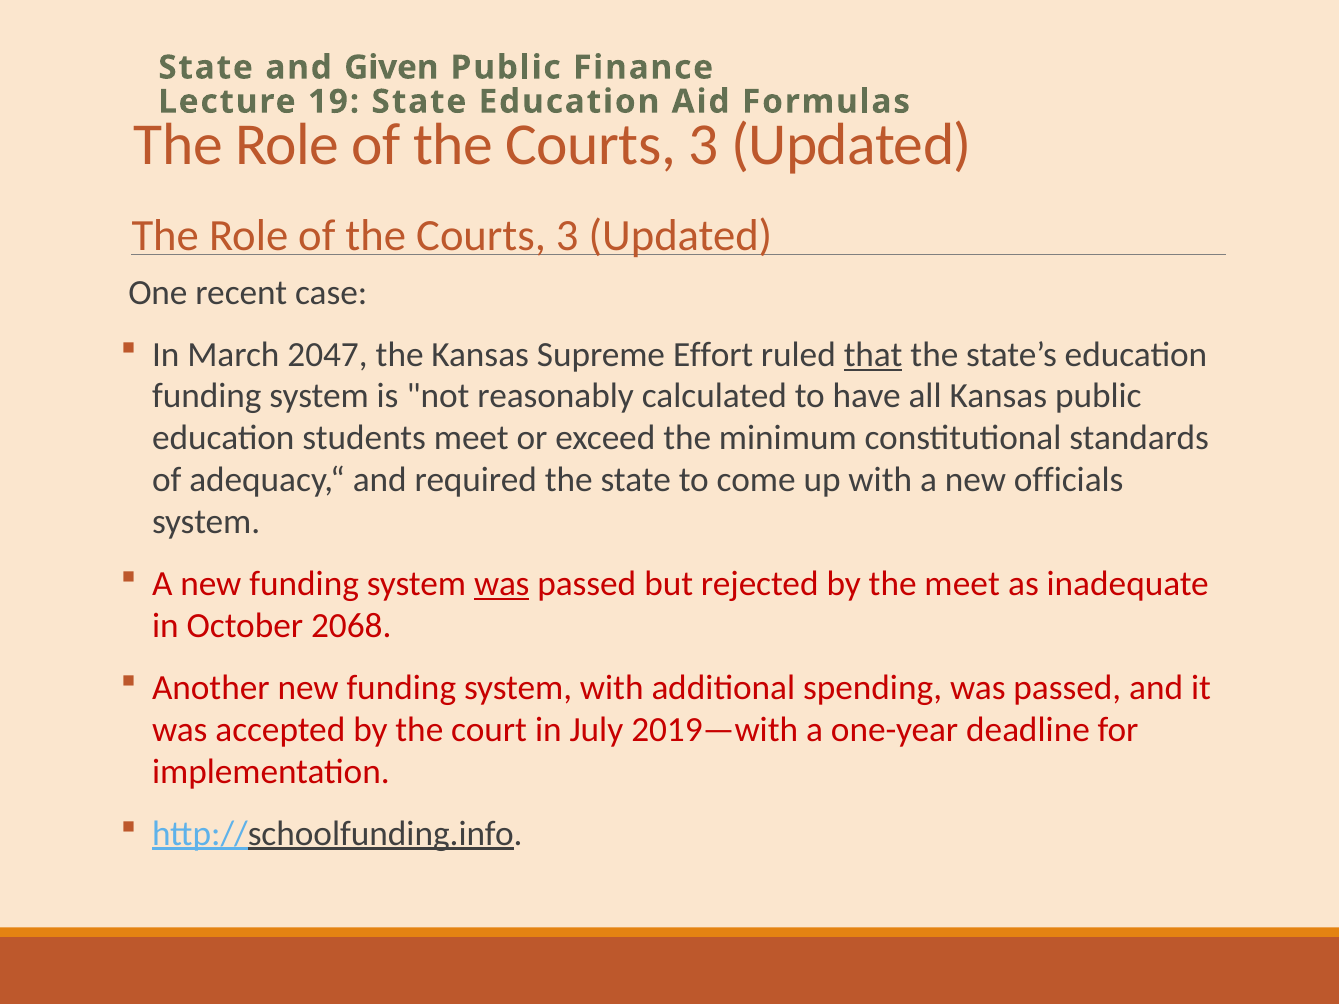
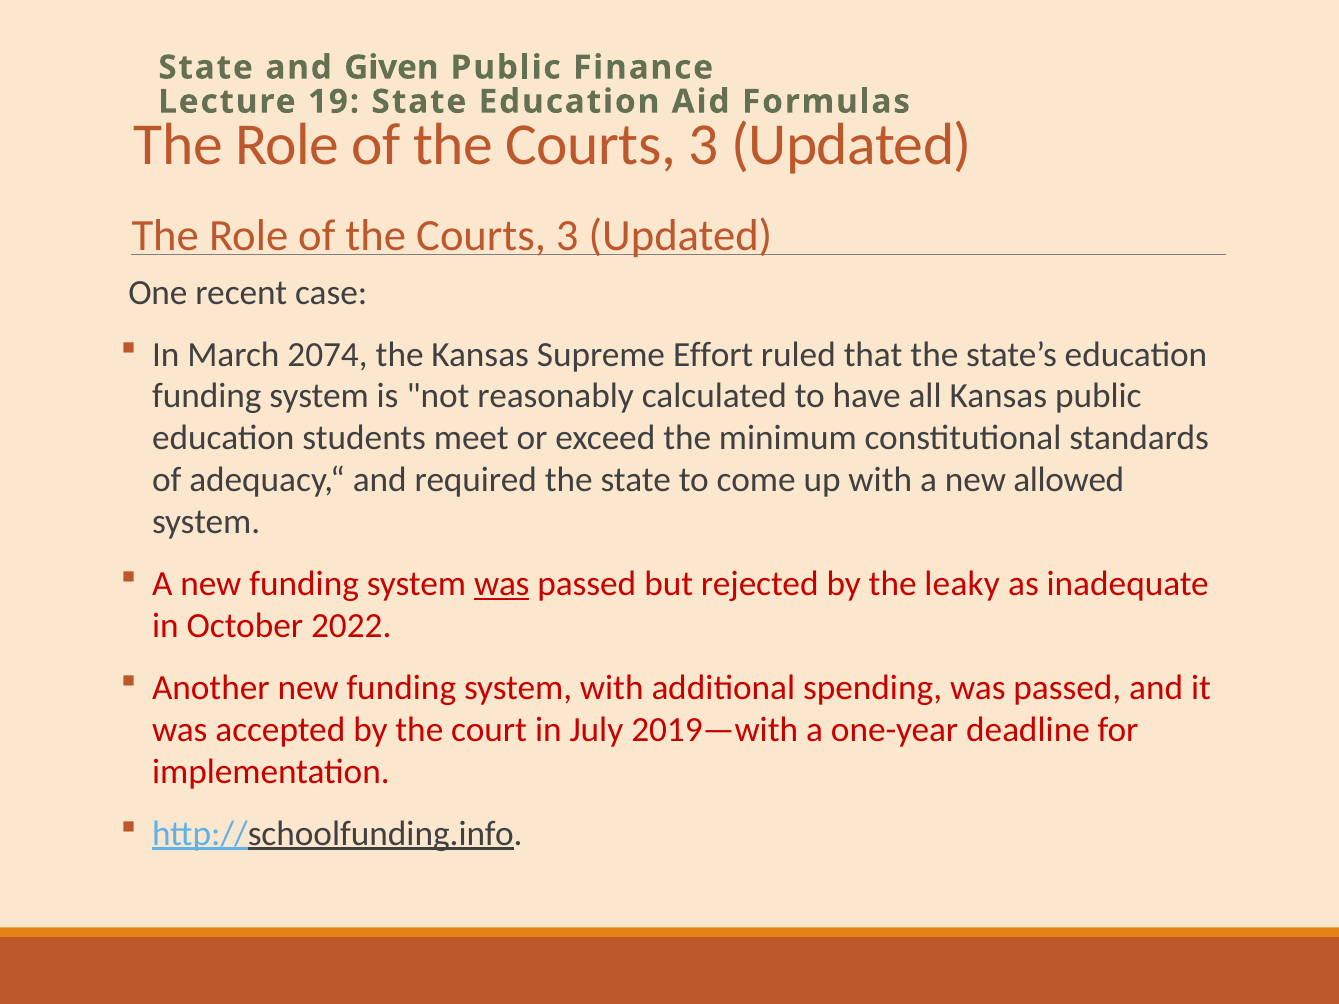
2047: 2047 -> 2074
that underline: present -> none
officials: officials -> allowed
the meet: meet -> leaky
2068: 2068 -> 2022
